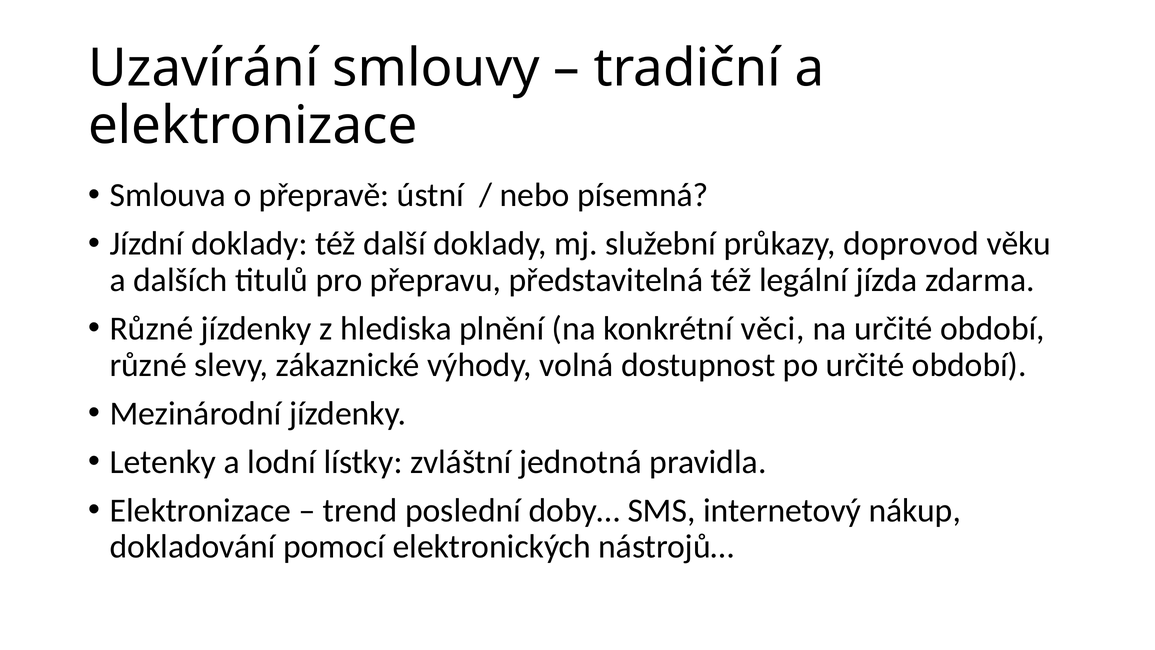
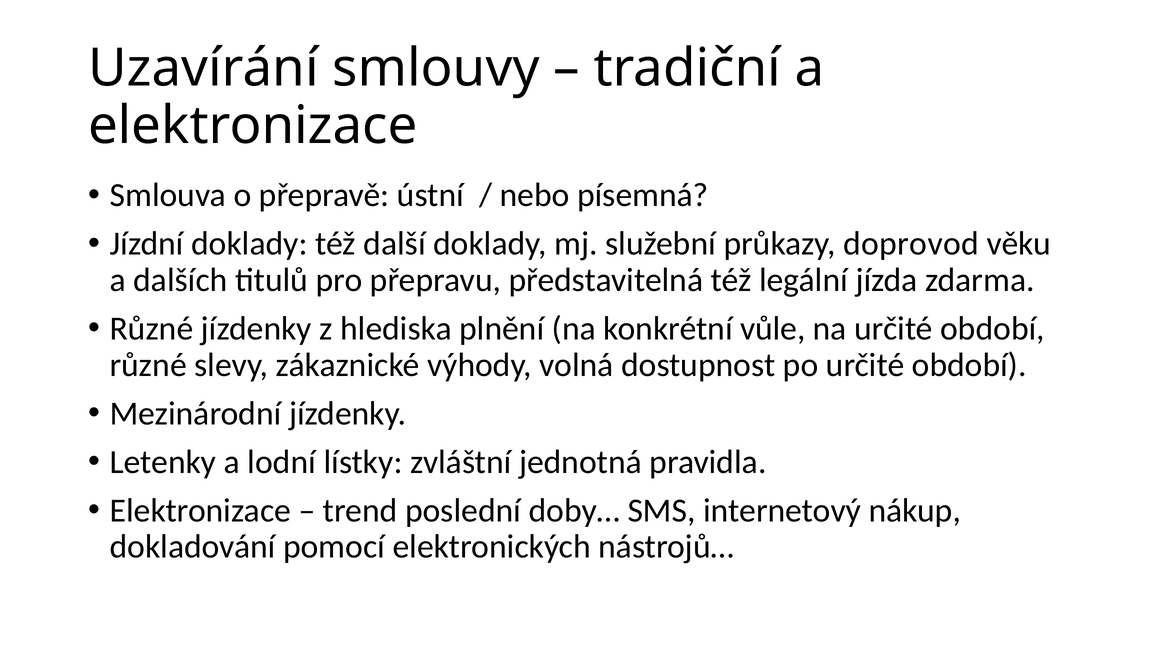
věci: věci -> vůle
